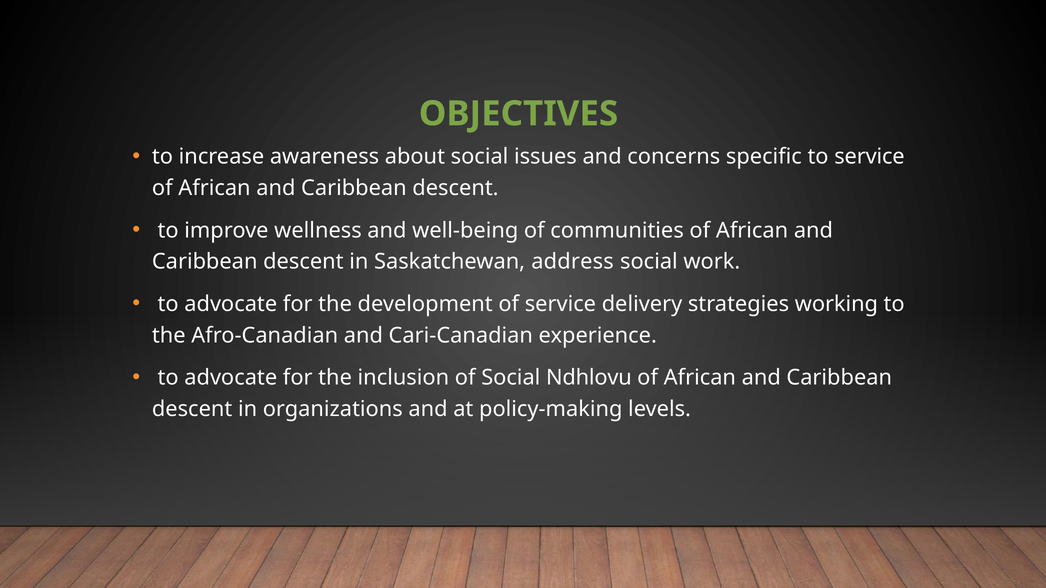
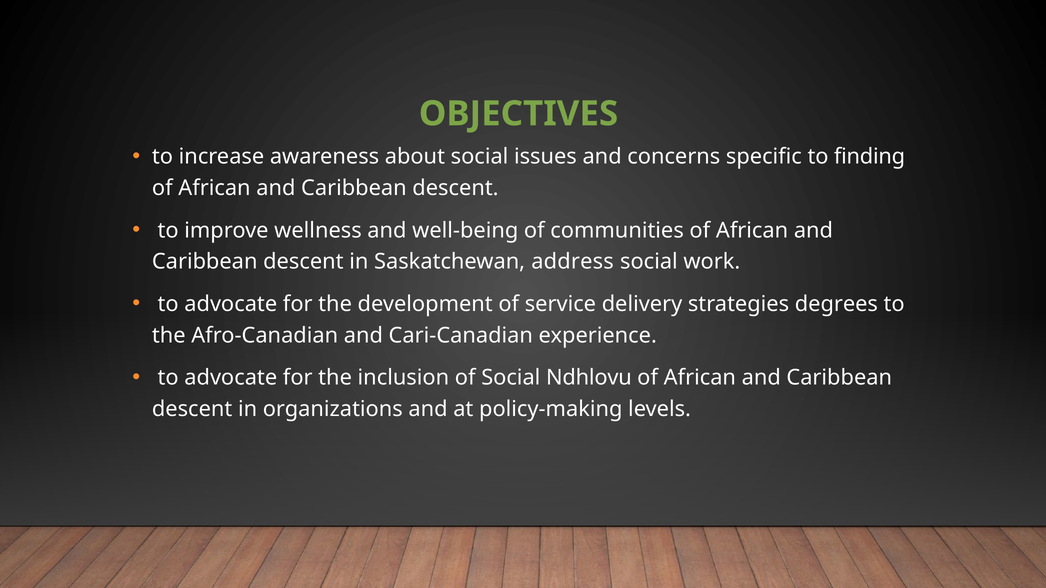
to service: service -> finding
working: working -> degrees
